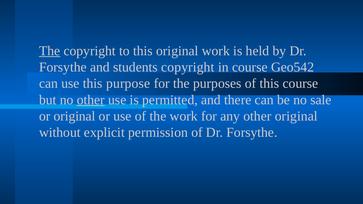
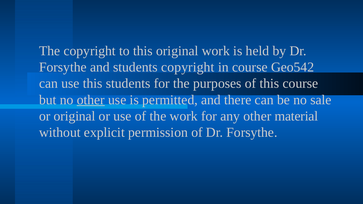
The at (50, 51) underline: present -> none
this purpose: purpose -> students
other original: original -> material
